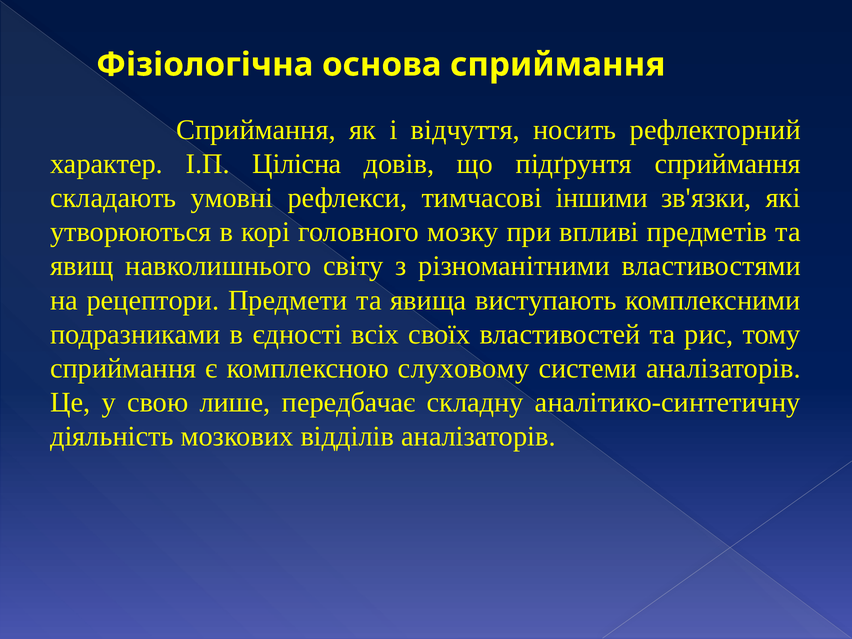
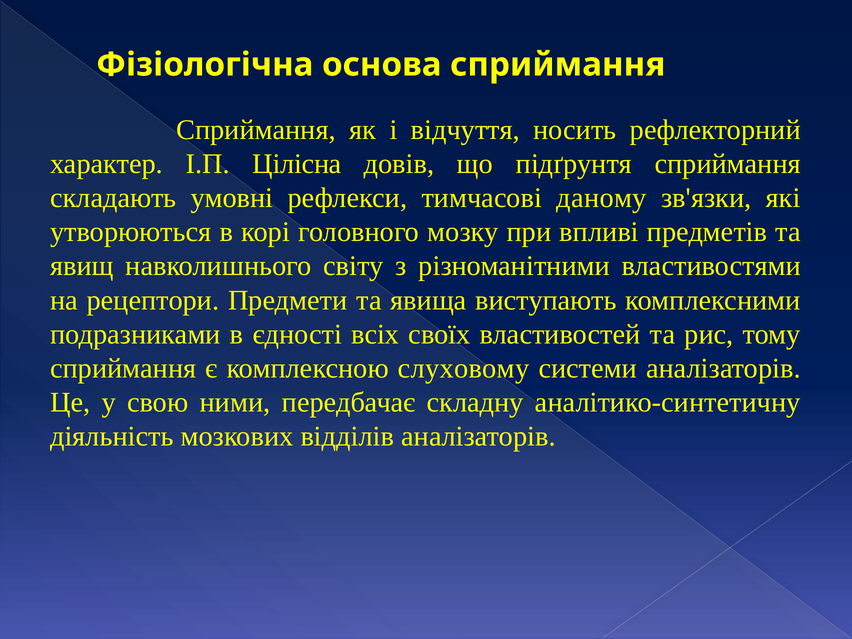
іншими: іншими -> даному
лише: лише -> ними
